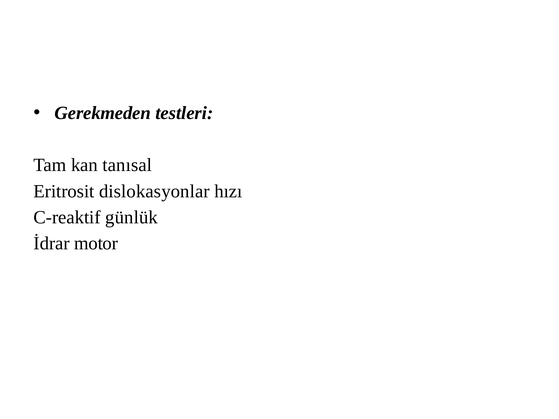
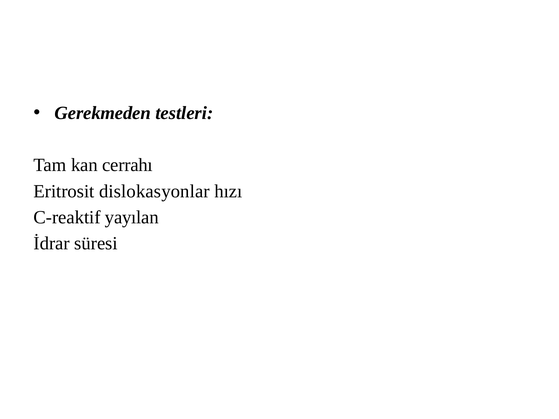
tanısal: tanısal -> cerrahı
günlük: günlük -> yayılan
motor: motor -> süresi
